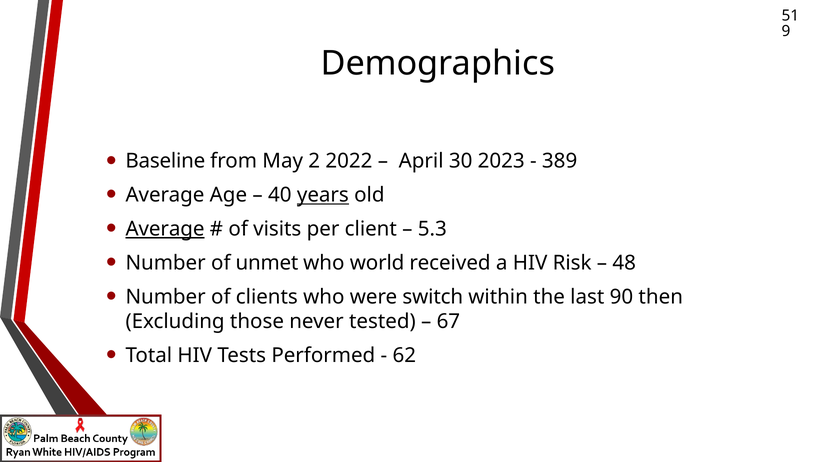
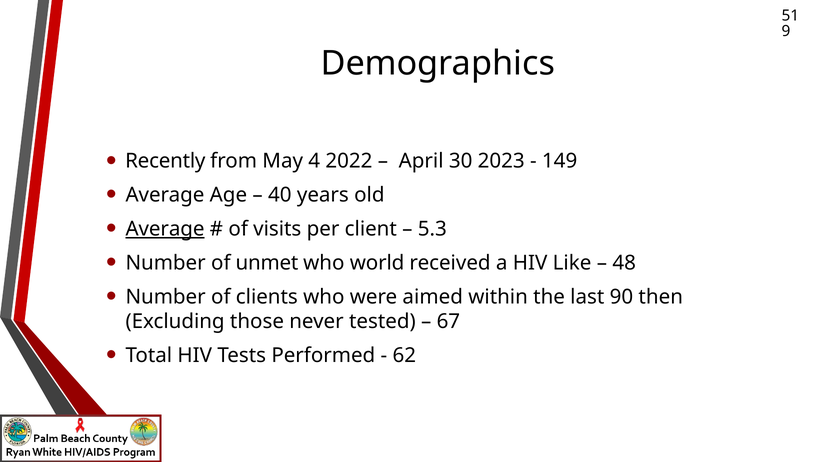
Baseline: Baseline -> Recently
2: 2 -> 4
389: 389 -> 149
years underline: present -> none
Risk: Risk -> Like
switch: switch -> aimed
